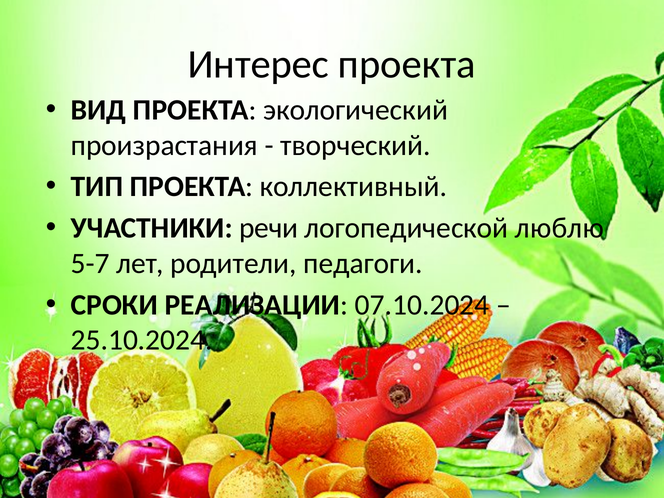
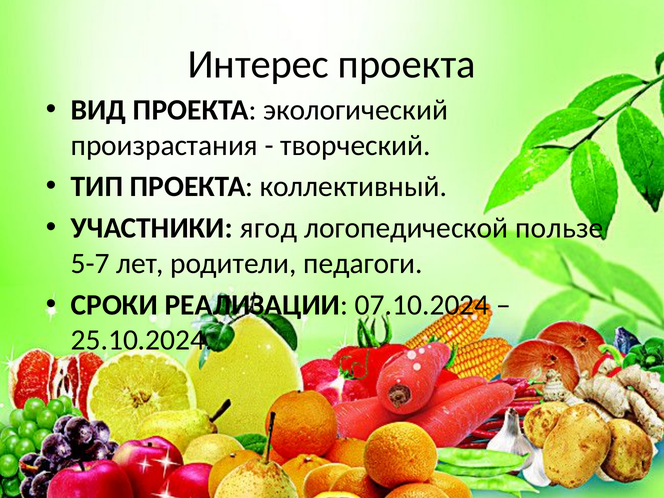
речи: речи -> ягод
люблю: люблю -> пользе
